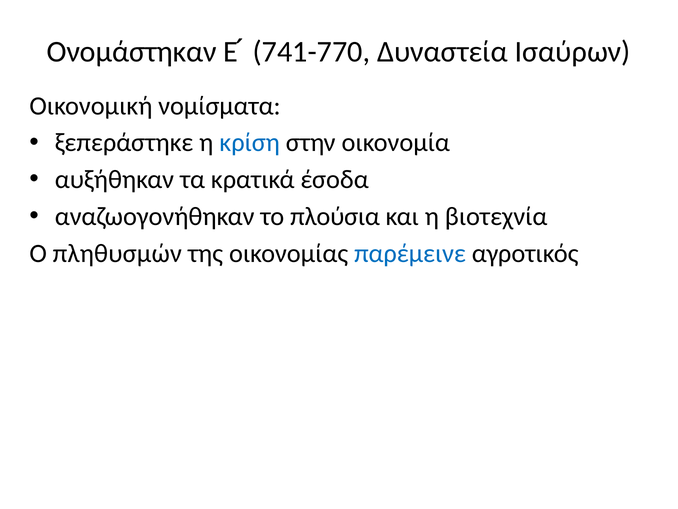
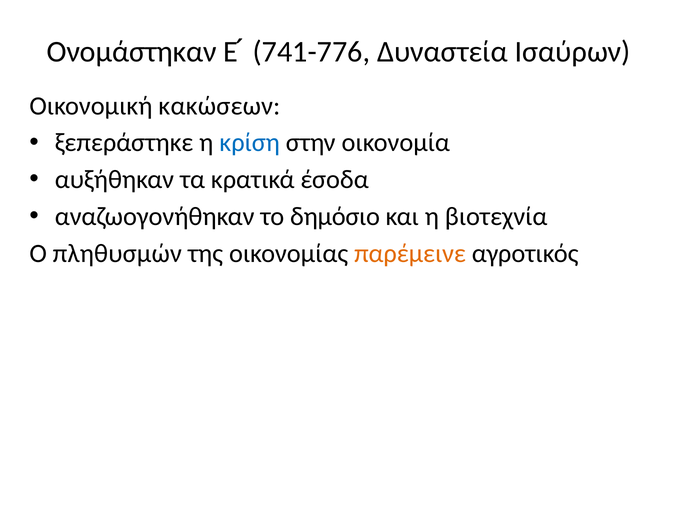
741-770: 741-770 -> 741-776
νομίσματα: νομίσματα -> κακώσεων
πλούσια: πλούσια -> δημόσιο
παρέμεινε colour: blue -> orange
